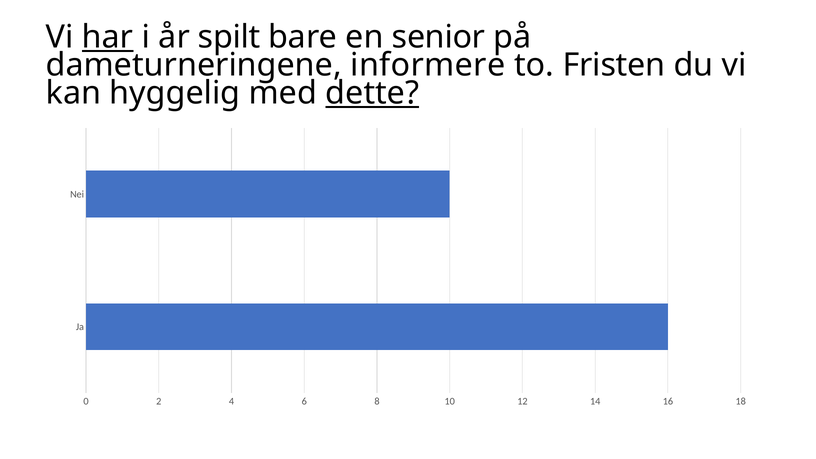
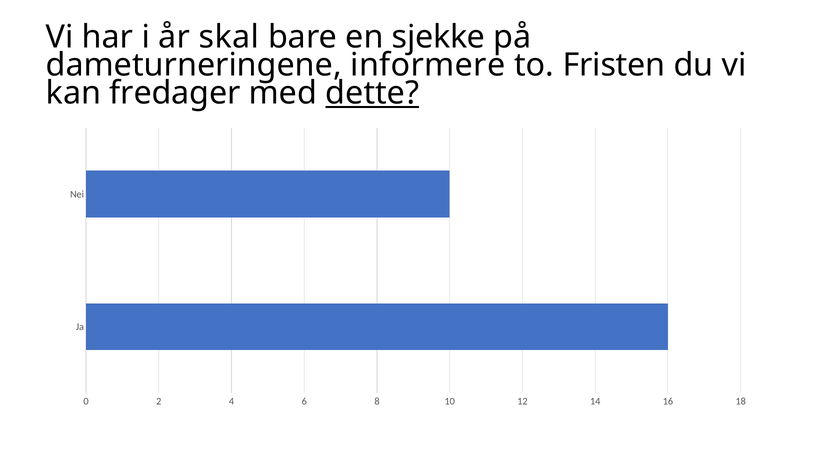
har underline: present -> none
spilt: spilt -> skal
senior: senior -> sjekke
hyggelig: hyggelig -> fredager
